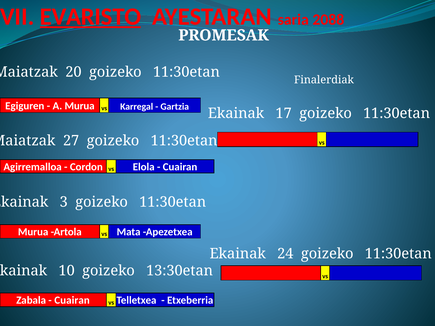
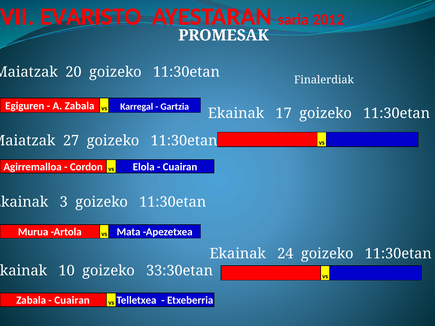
EVARISTO underline: present -> none
2088: 2088 -> 2012
A Murua: Murua -> Zabala
13:30etan: 13:30etan -> 33:30etan
